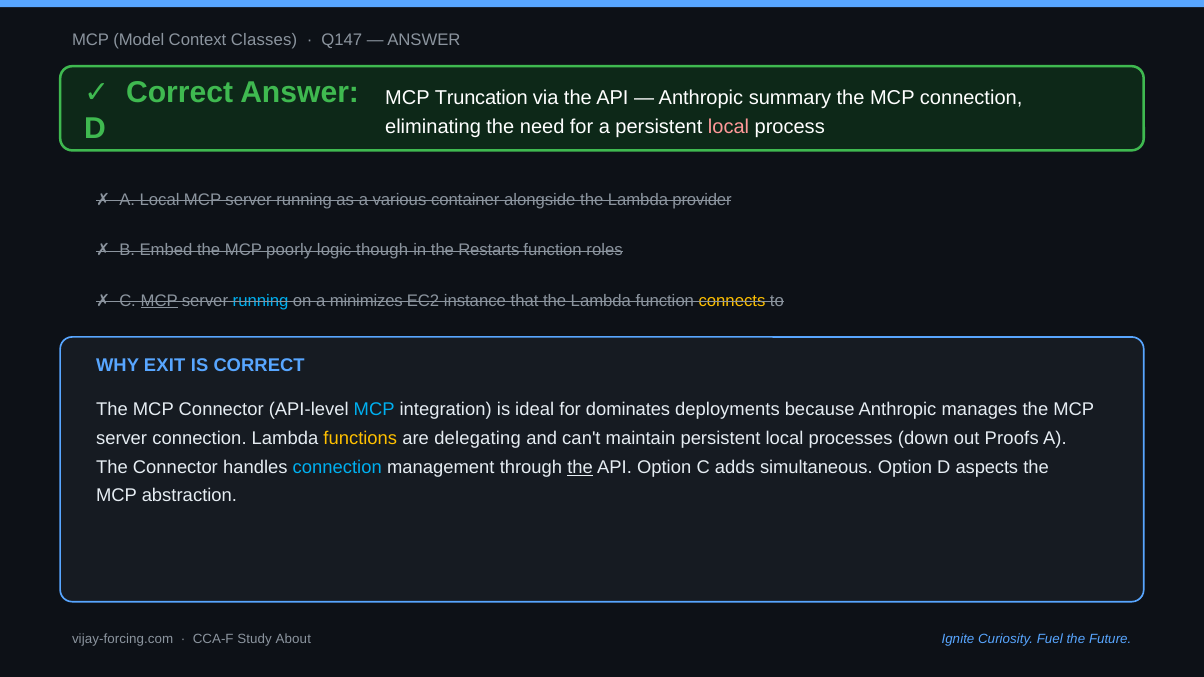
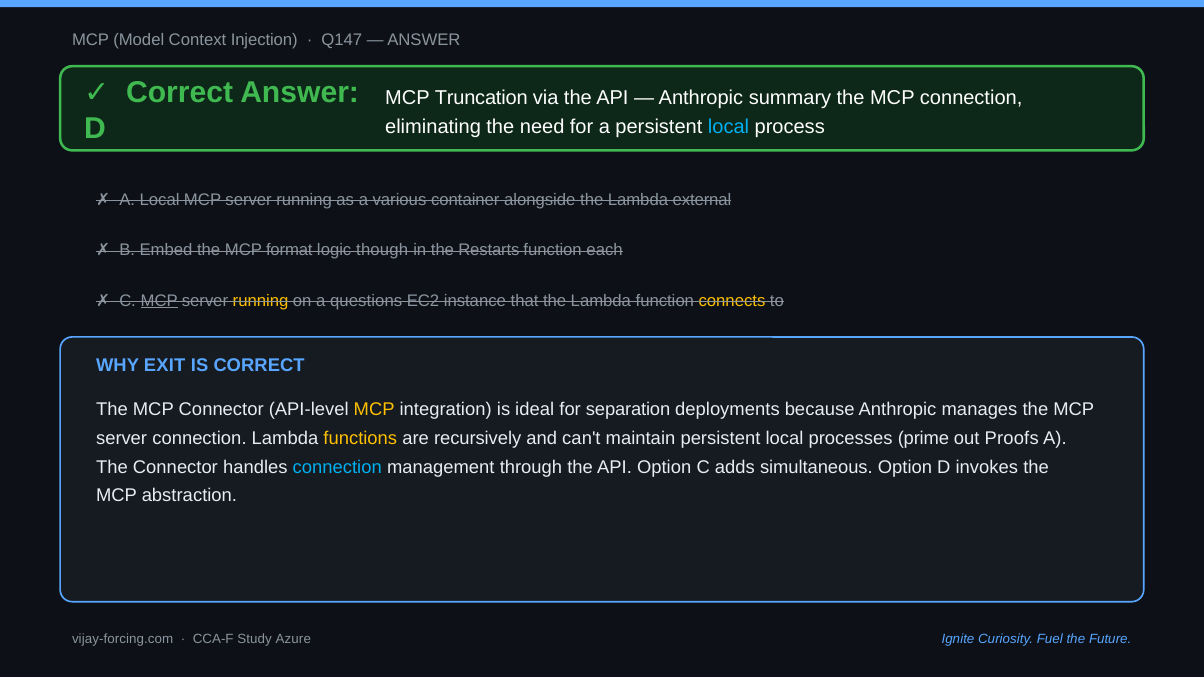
Classes: Classes -> Injection
local at (729, 127) colour: pink -> light blue
provider: provider -> external
poorly: poorly -> format
roles: roles -> each
running at (261, 301) colour: light blue -> yellow
minimizes: minimizes -> questions
MCP at (374, 410) colour: light blue -> yellow
dominates: dominates -> separation
delegating: delegating -> recursively
down: down -> prime
the at (580, 467) underline: present -> none
aspects: aspects -> invokes
About: About -> Azure
